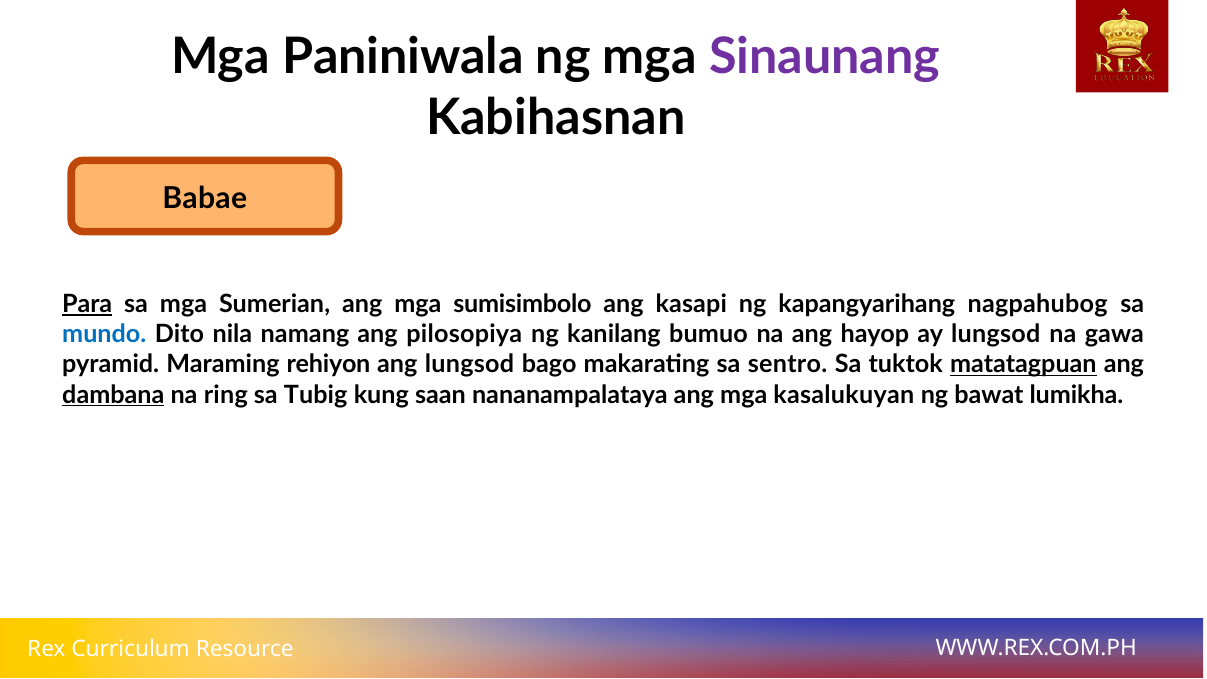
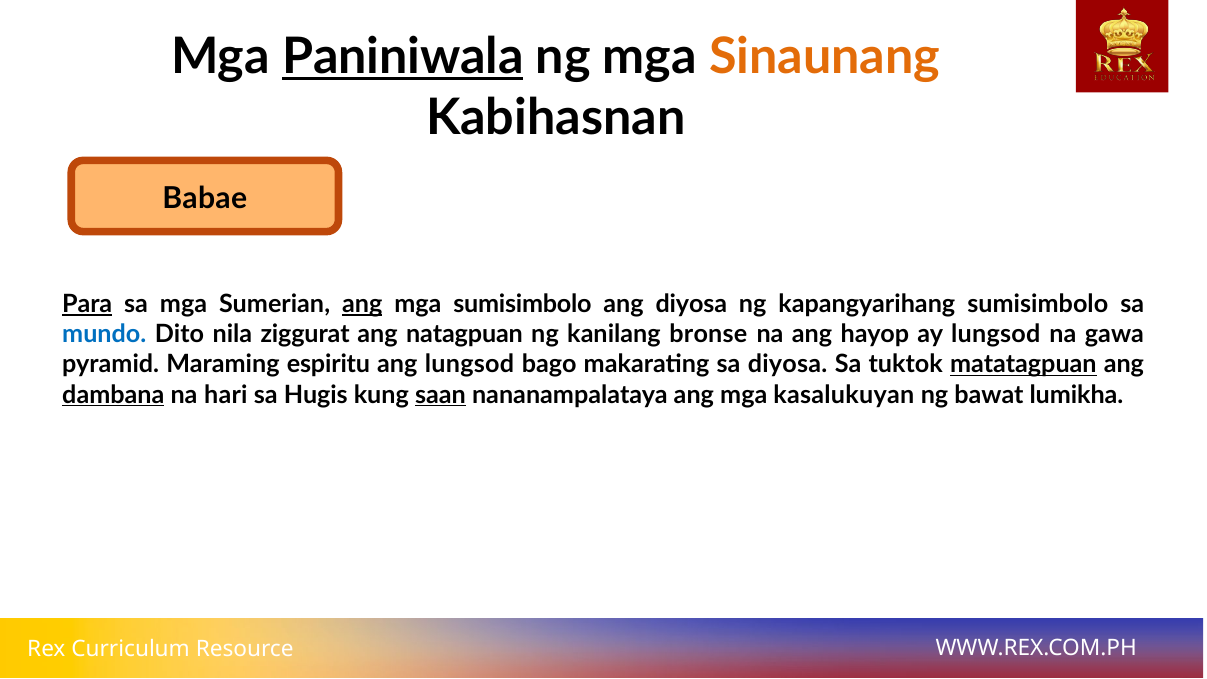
Paniniwala underline: none -> present
Sinaunang colour: purple -> orange
ang at (362, 304) underline: none -> present
ang kasapi: kasapi -> diyosa
kapangyarihang nagpahubog: nagpahubog -> sumisimbolo
namang: namang -> ziggurat
pilosopiya: pilosopiya -> natagpuan
bumuo: bumuo -> bronse
rehiyon: rehiyon -> espiritu
sa sentro: sentro -> diyosa
ring: ring -> hari
Tubig: Tubig -> Hugis
saan underline: none -> present
